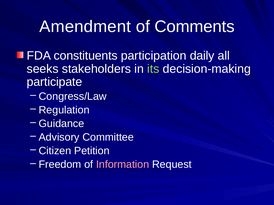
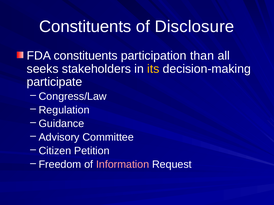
Amendment at (85, 27): Amendment -> Constituents
Comments: Comments -> Disclosure
daily: daily -> than
its colour: light green -> yellow
